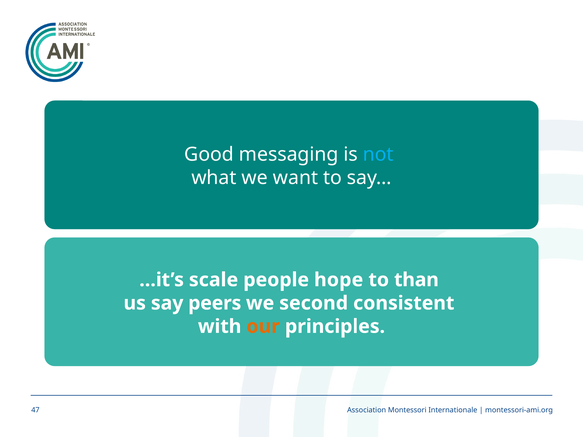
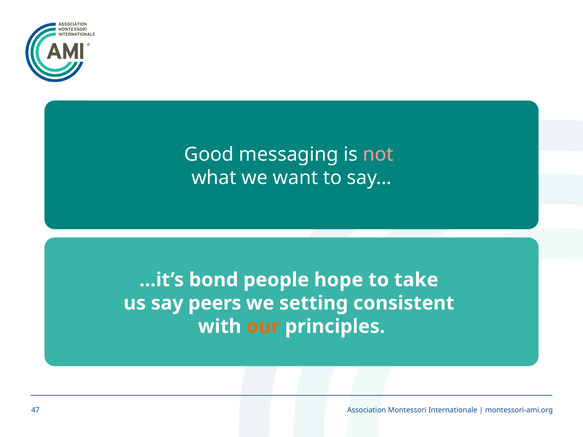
not colour: light blue -> pink
scale: scale -> bond
than: than -> take
second: second -> setting
